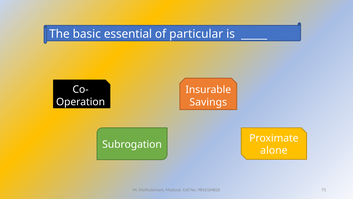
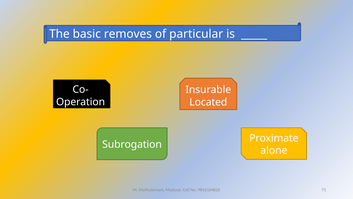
essential: essential -> removes
Savings: Savings -> Located
